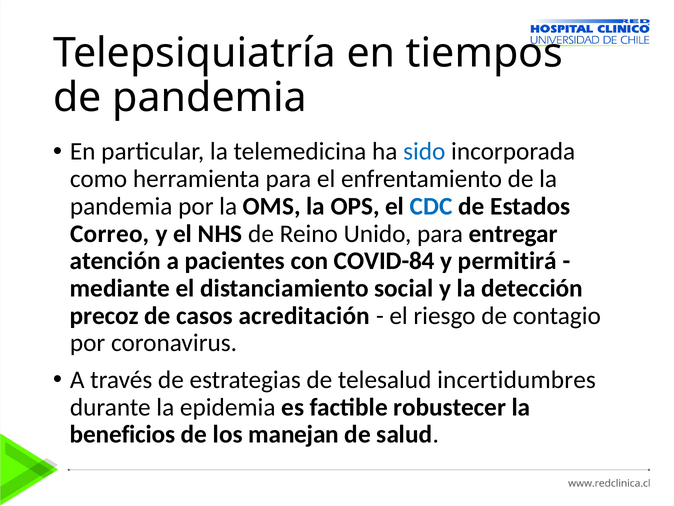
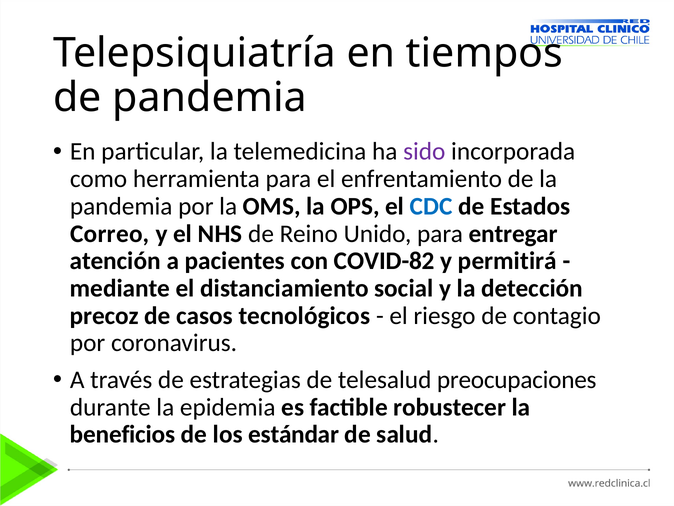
sido colour: blue -> purple
COVID-84: COVID-84 -> COVID-82
acreditación: acreditación -> tecnológicos
incertidumbres: incertidumbres -> preocupaciones
manejan: manejan -> estándar
